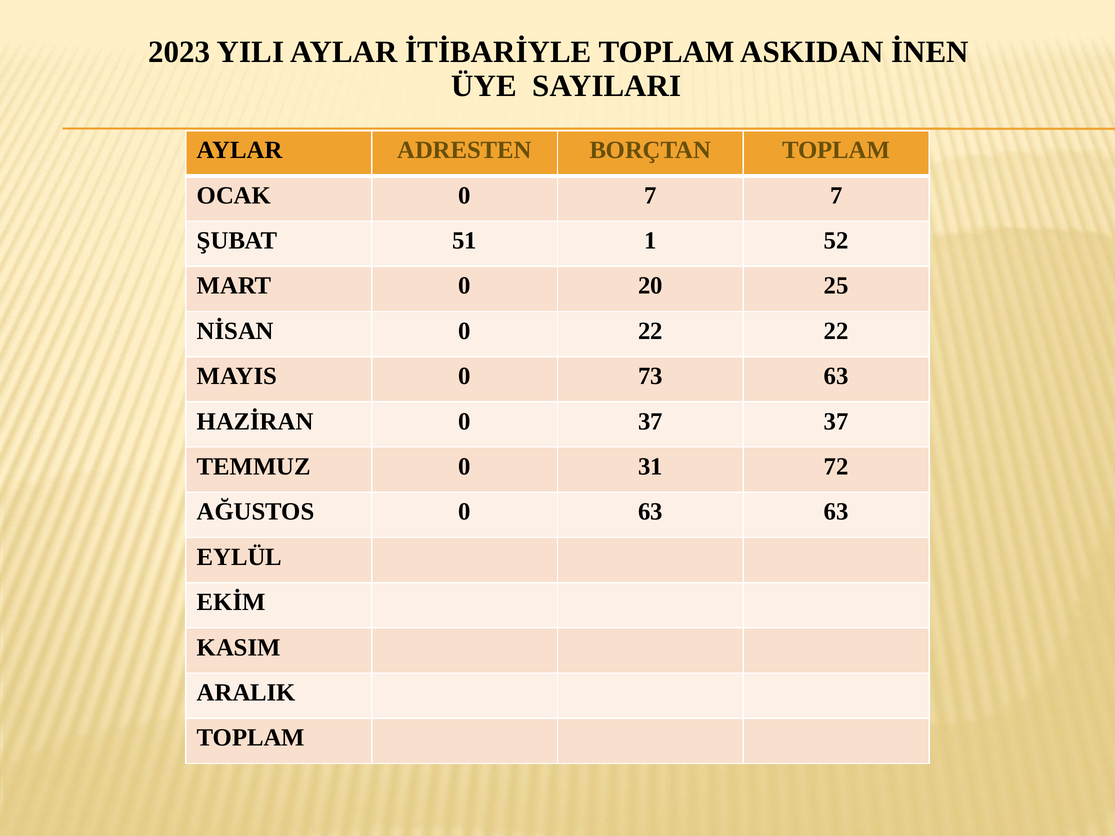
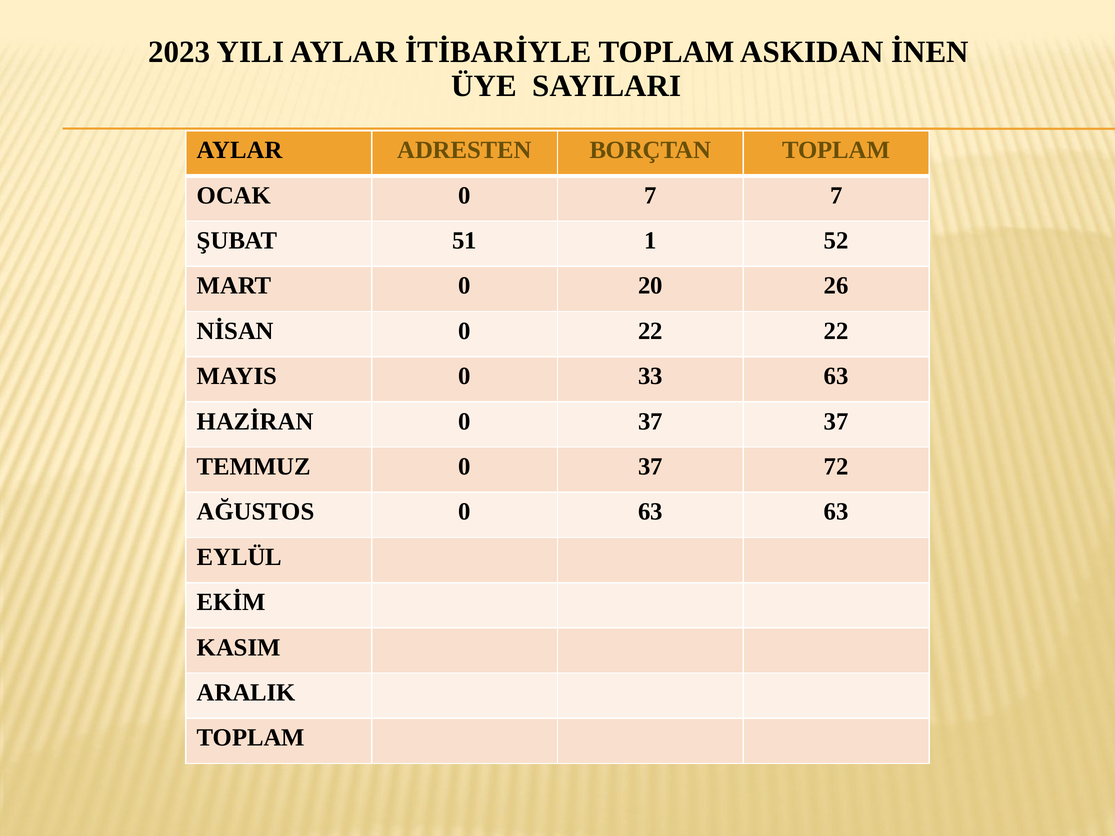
25: 25 -> 26
73: 73 -> 33
TEMMUZ 0 31: 31 -> 37
